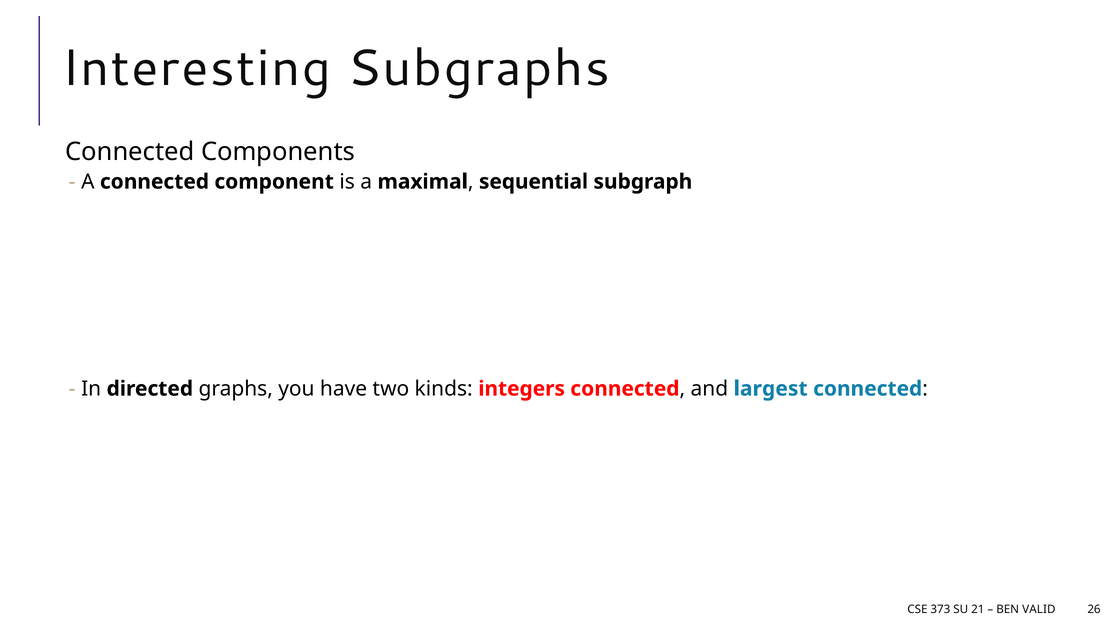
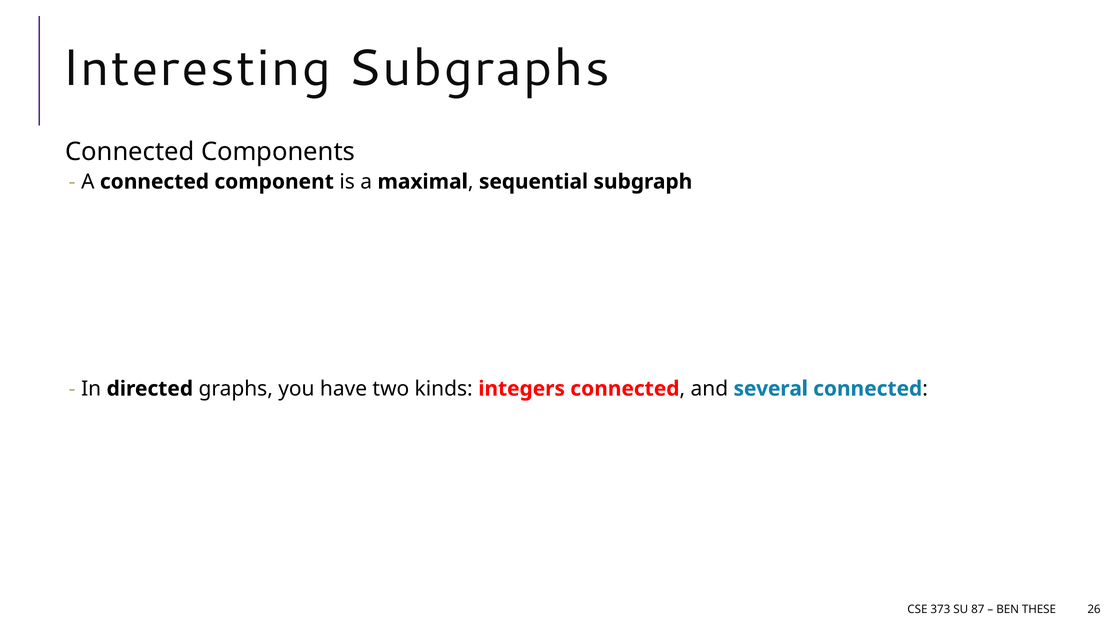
largest: largest -> several
21: 21 -> 87
VALID: VALID -> THESE
